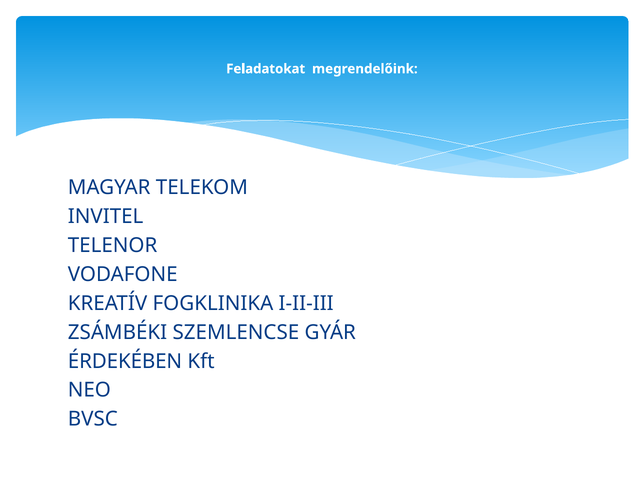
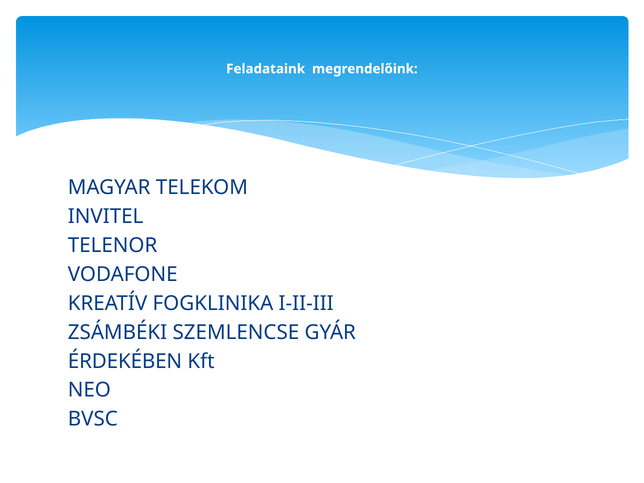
Feladatokat: Feladatokat -> Feladataink
